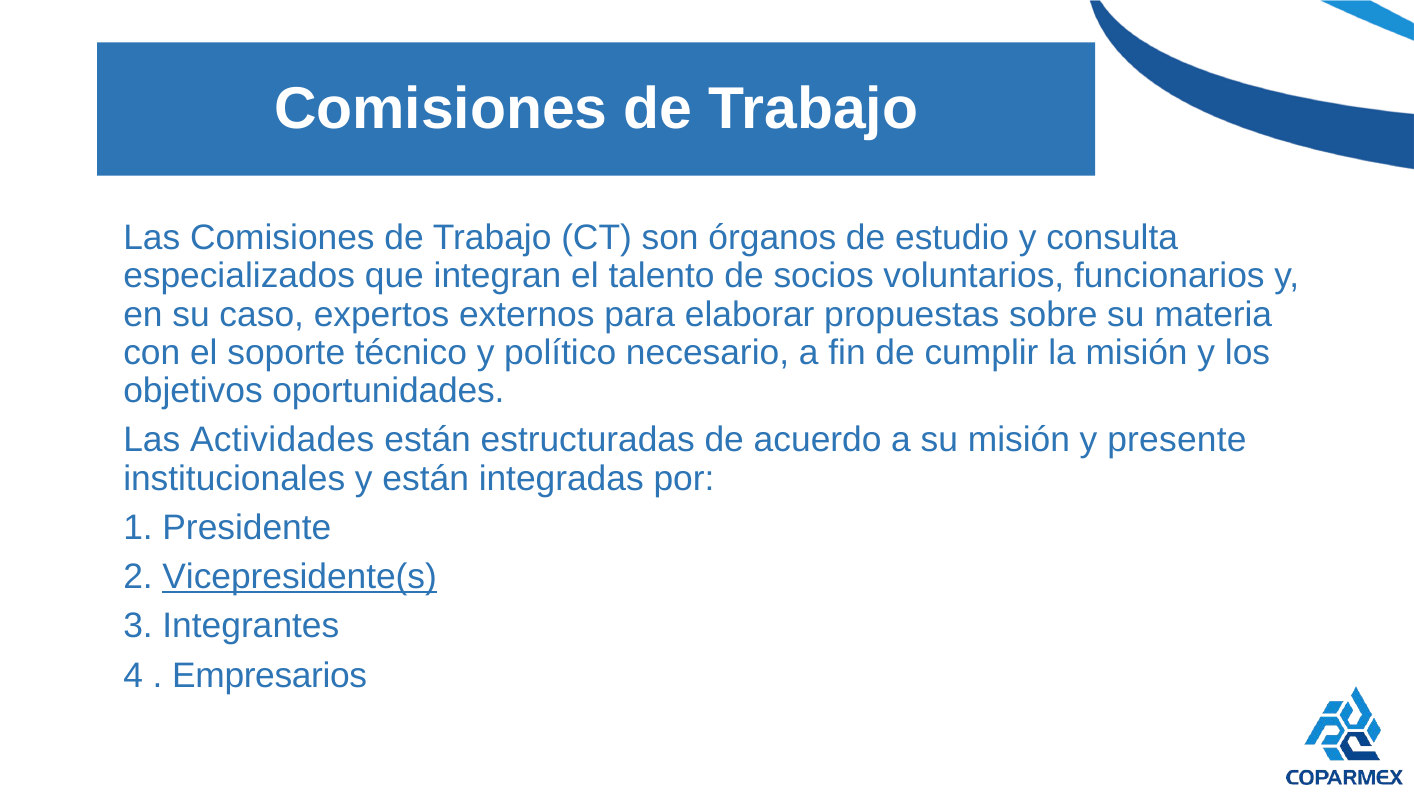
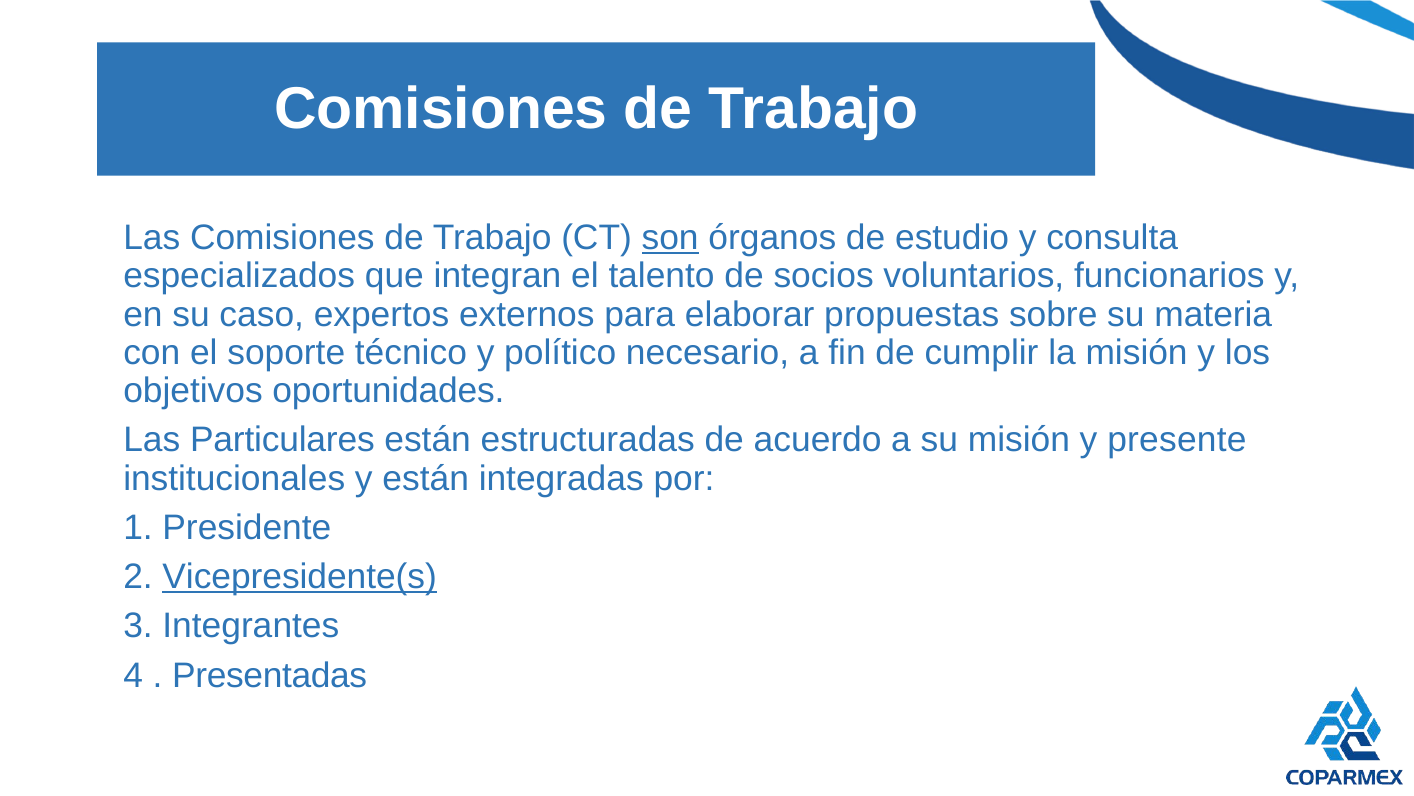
son underline: none -> present
Actividades: Actividades -> Particulares
Empresarios: Empresarios -> Presentadas
